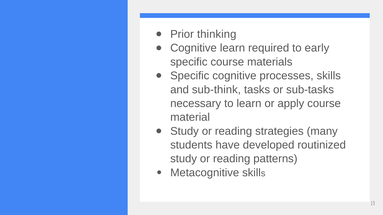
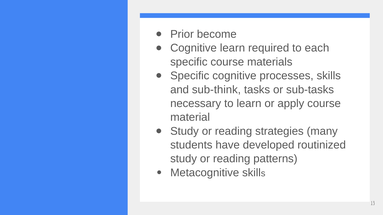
thinking: thinking -> become
early: early -> each
